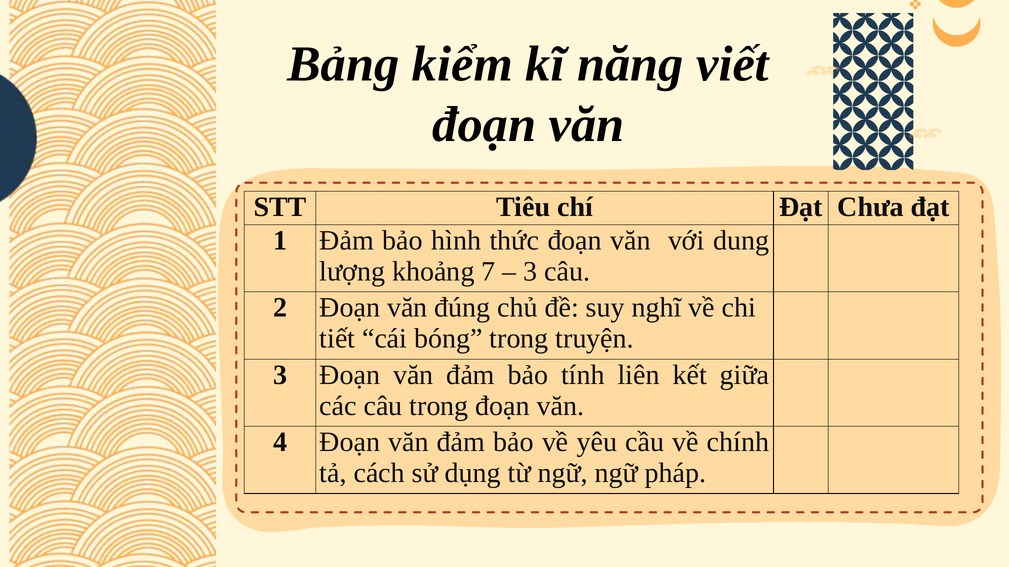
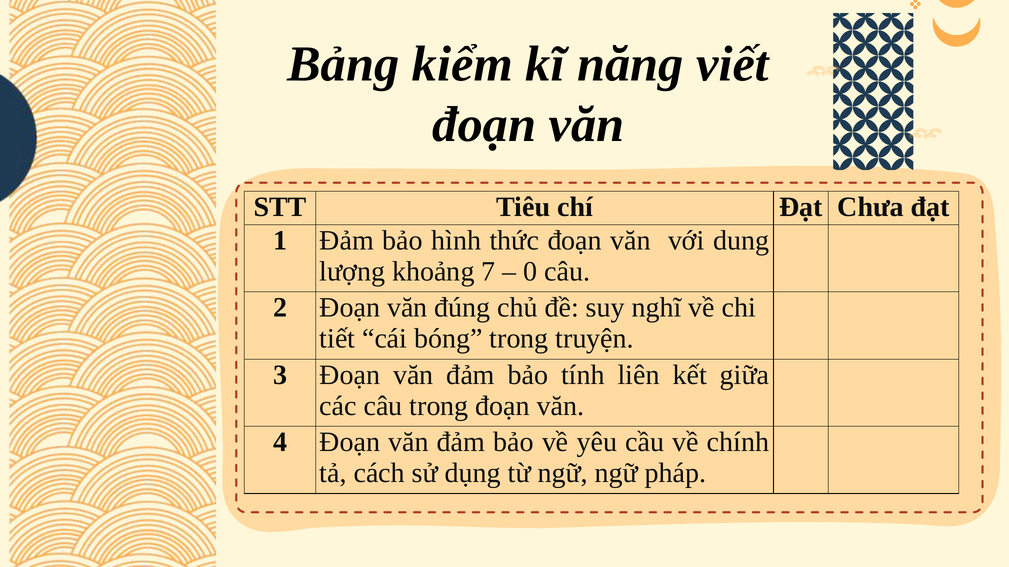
3 at (530, 272): 3 -> 0
